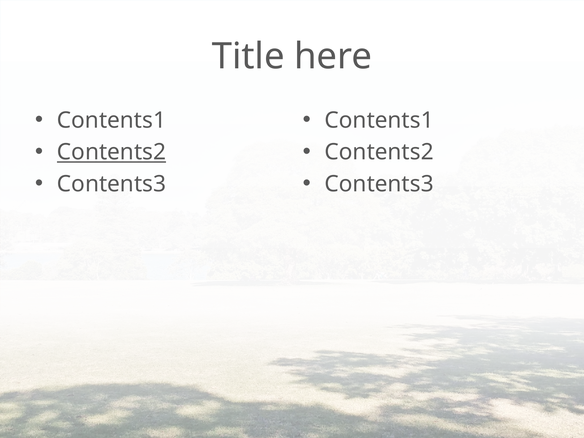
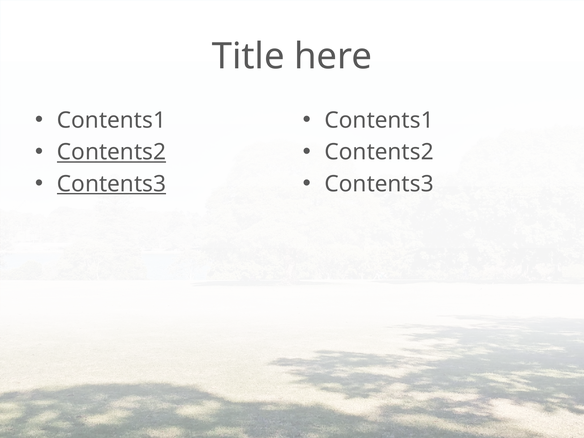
Contents3 at (111, 184) underline: none -> present
